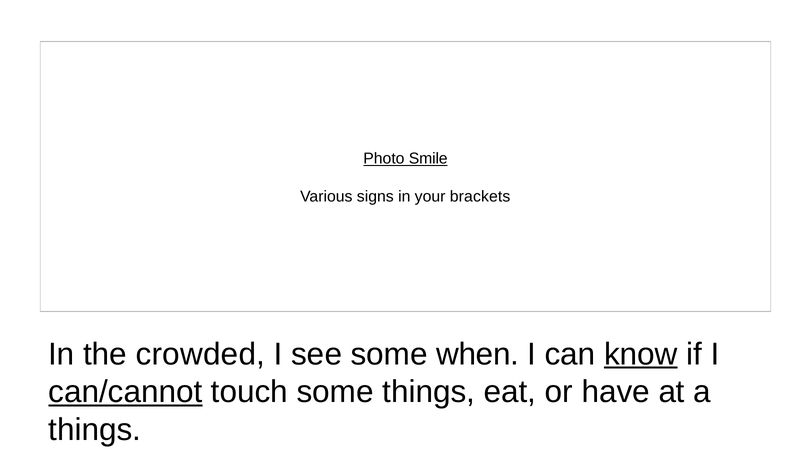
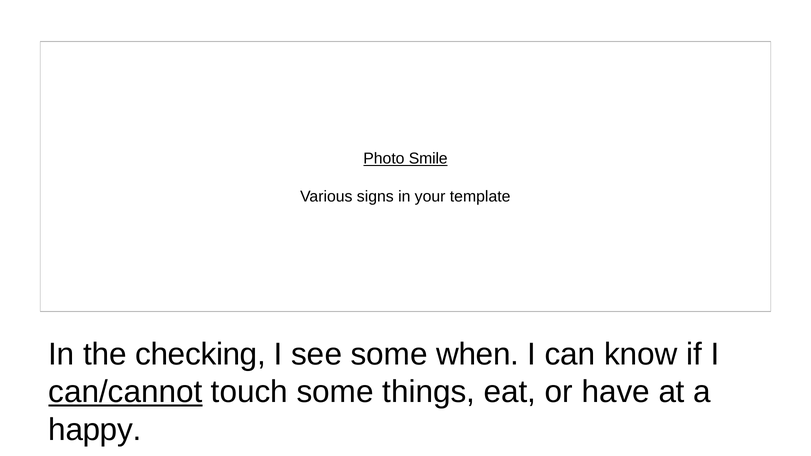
brackets: brackets -> template
crowded: crowded -> checking
know underline: present -> none
things at (95, 430): things -> happy
